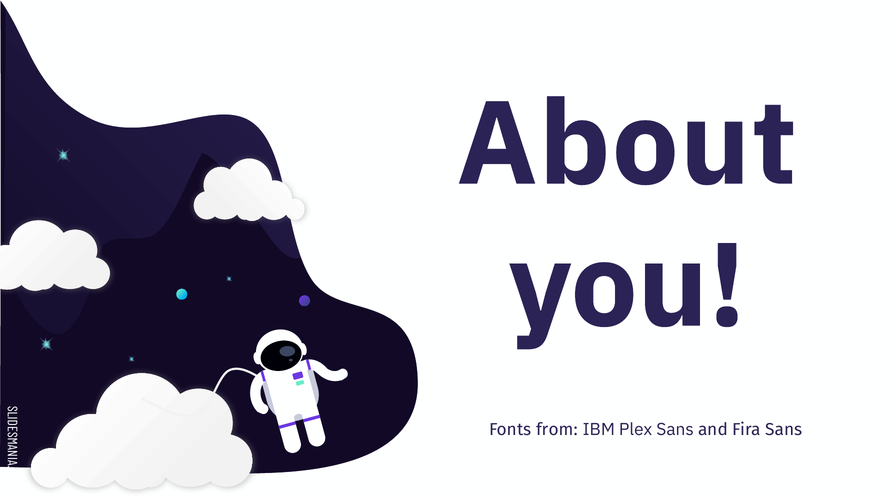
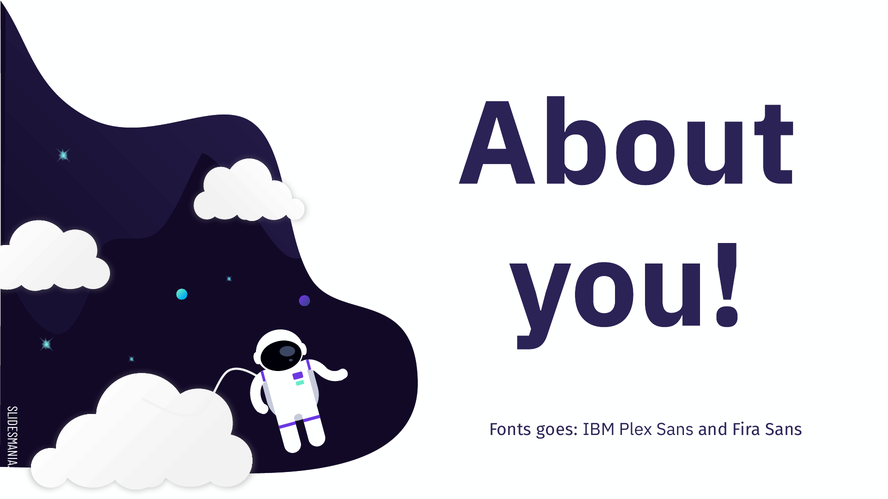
from: from -> goes
